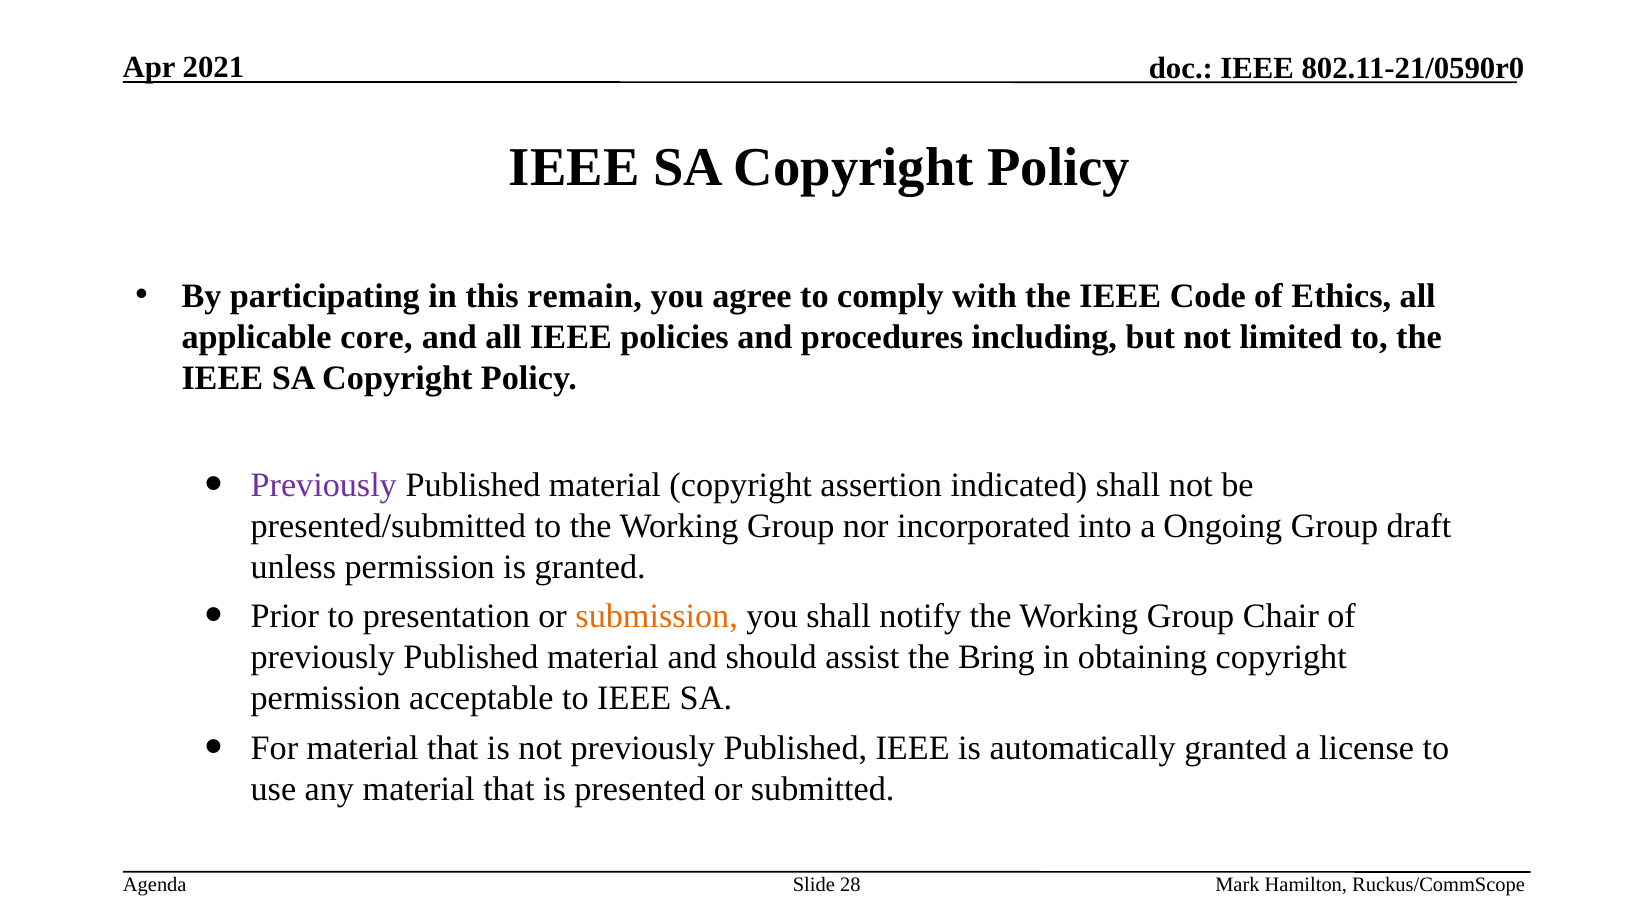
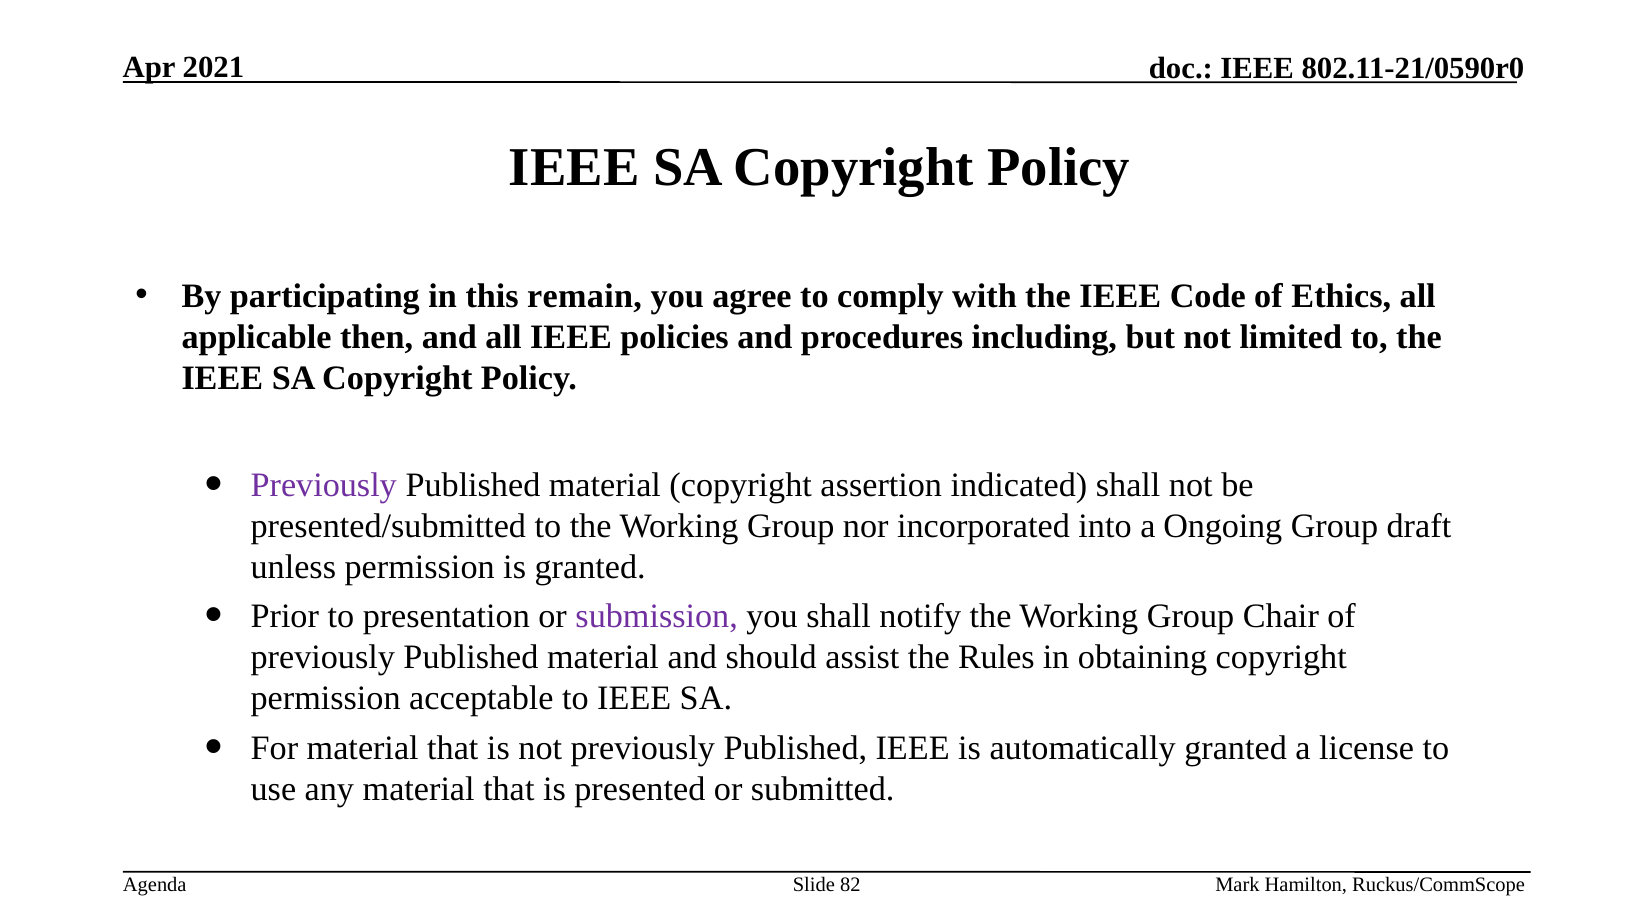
core: core -> then
submission colour: orange -> purple
Bring: Bring -> Rules
28: 28 -> 82
